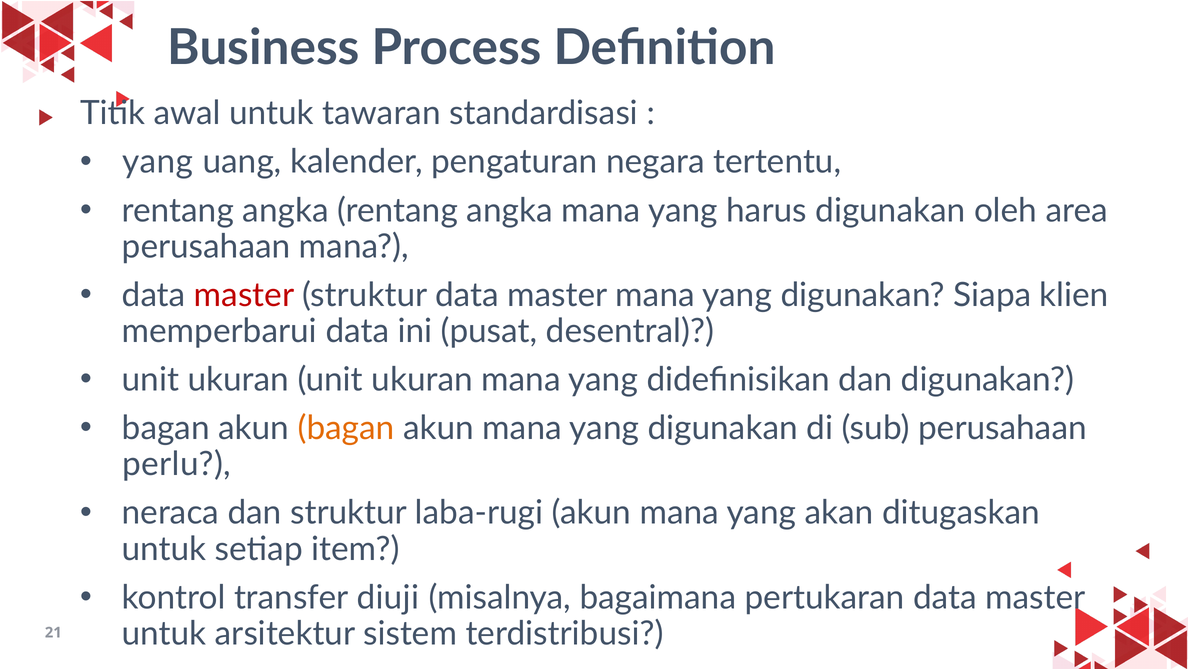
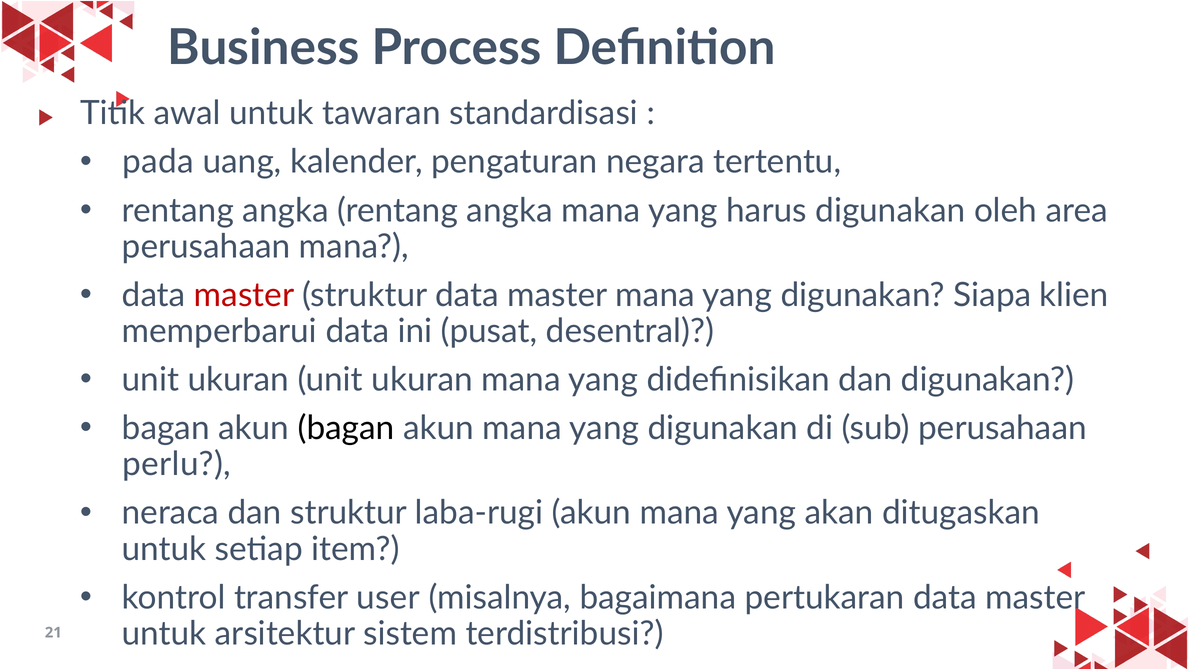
yang at (158, 162): yang -> pada
bagan at (346, 428) colour: orange -> black
diuji: diuji -> user
